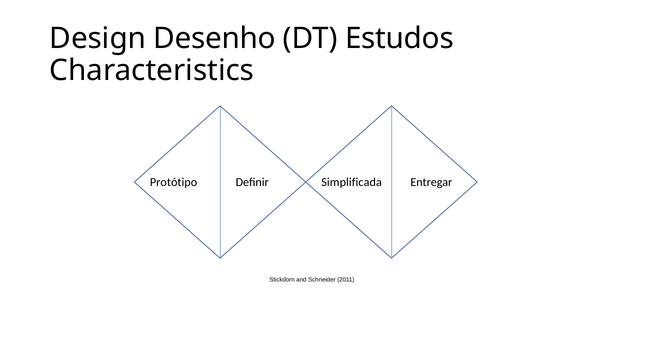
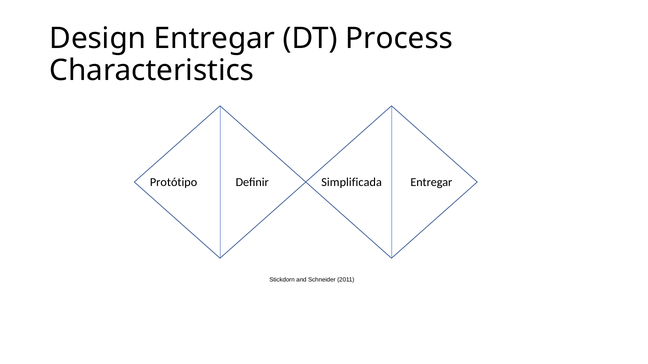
Design Desenho: Desenho -> Entregar
Estudos: Estudos -> Process
